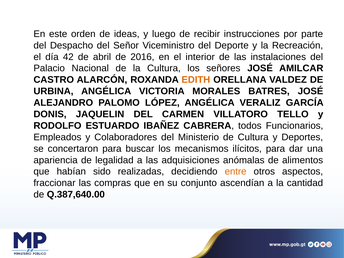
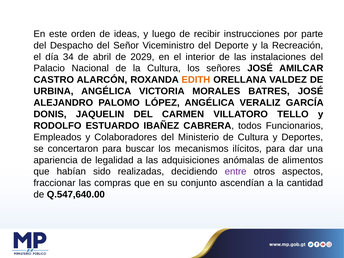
42: 42 -> 34
2016: 2016 -> 2029
entre colour: orange -> purple
Q.387,640.00: Q.387,640.00 -> Q.547,640.00
